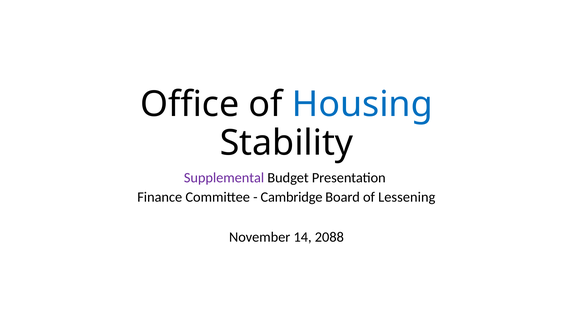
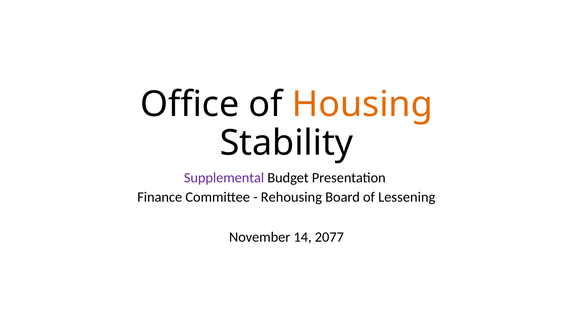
Housing colour: blue -> orange
Cambridge: Cambridge -> Rehousing
2088: 2088 -> 2077
